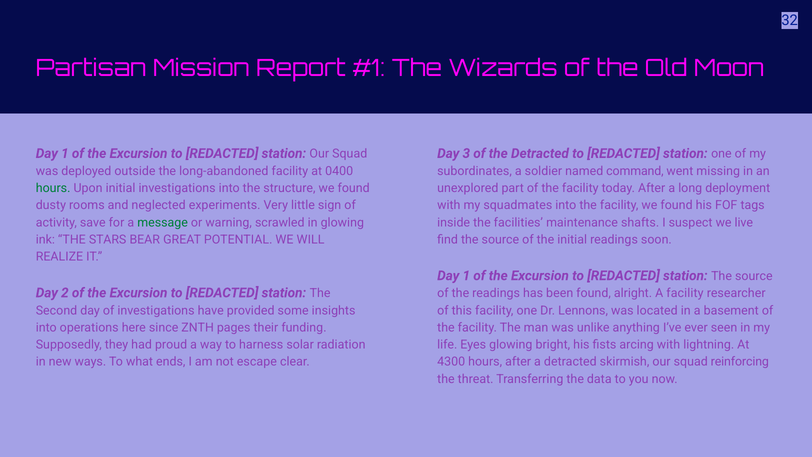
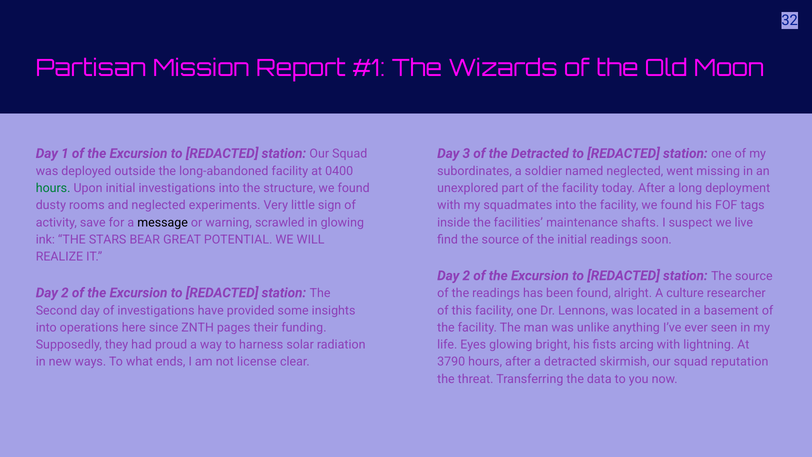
named command: command -> neglected
message colour: green -> black
1 at (466, 276): 1 -> 2
A facility: facility -> culture
escape: escape -> license
4300: 4300 -> 3790
reinforcing: reinforcing -> reputation
